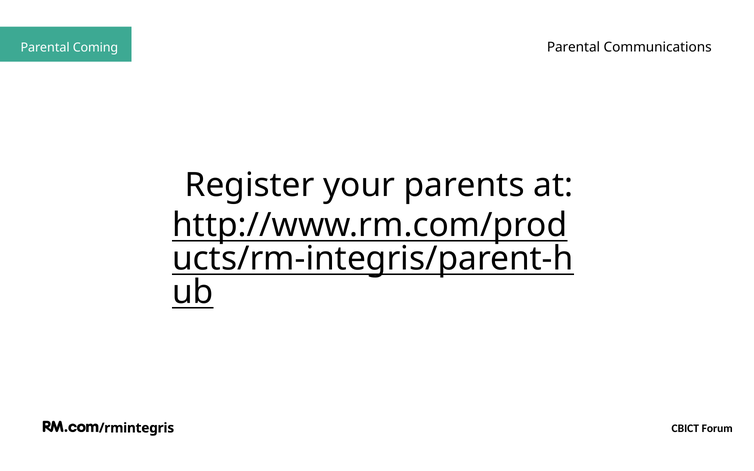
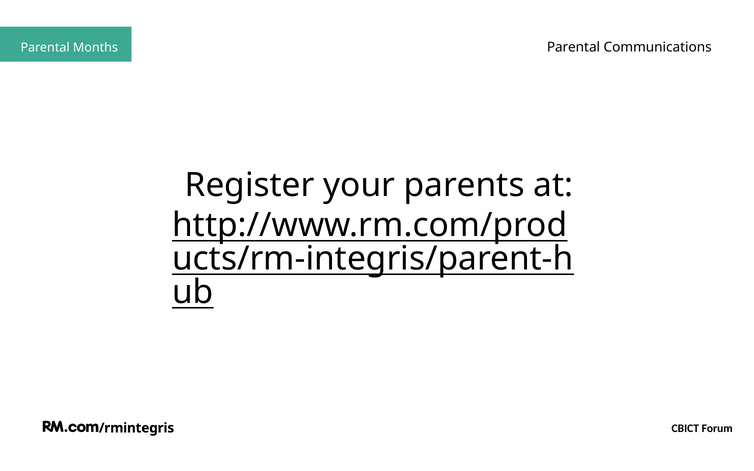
Coming: Coming -> Months
